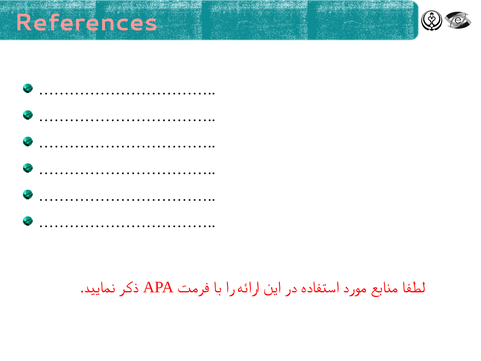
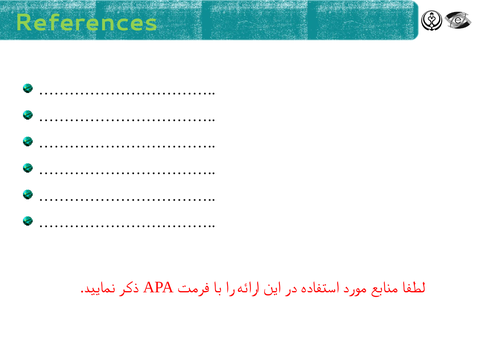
References colour: pink -> light green
